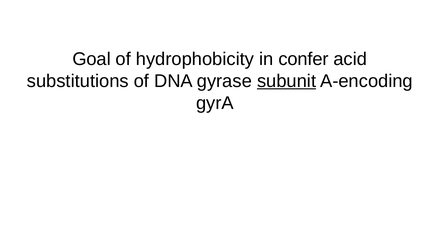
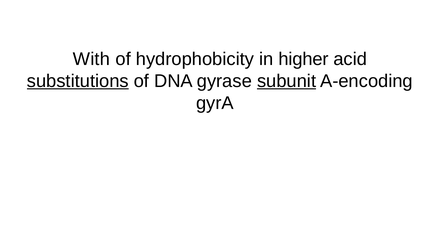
Goal: Goal -> With
confer: confer -> higher
substitutions underline: none -> present
